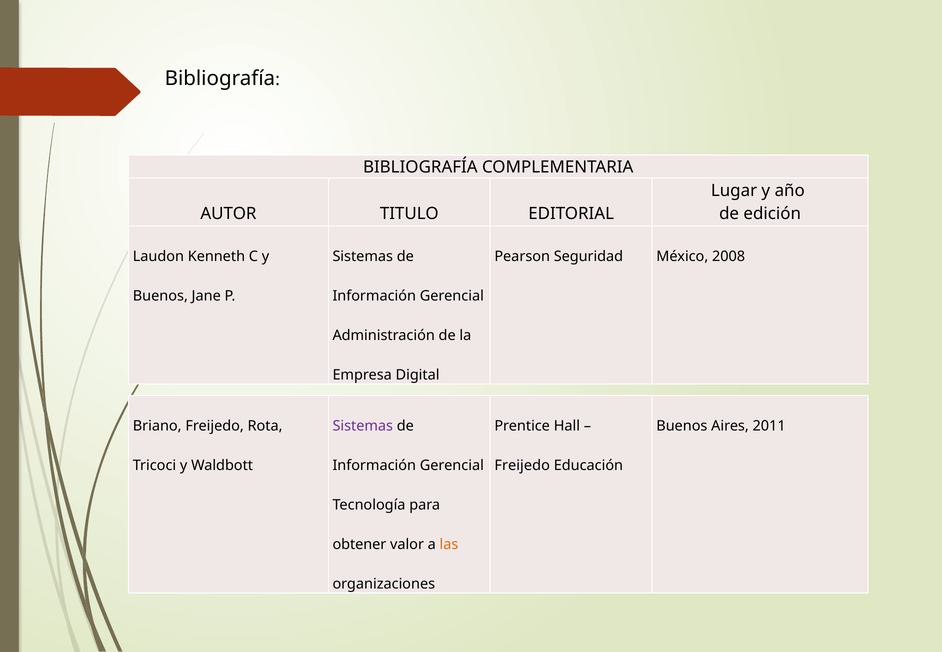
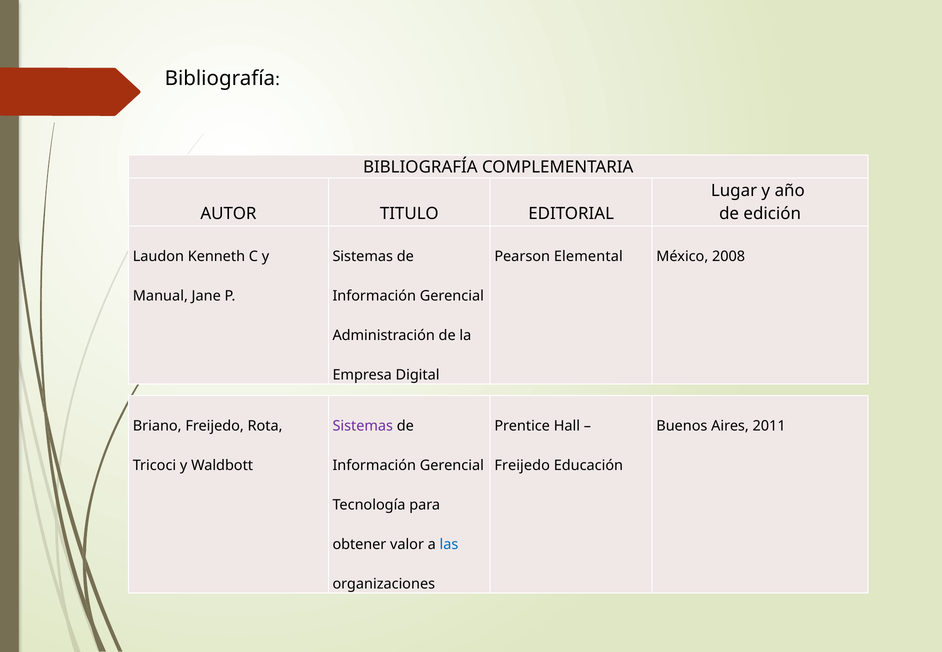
Seguridad: Seguridad -> Elemental
Buenos at (160, 296): Buenos -> Manual
las colour: orange -> blue
